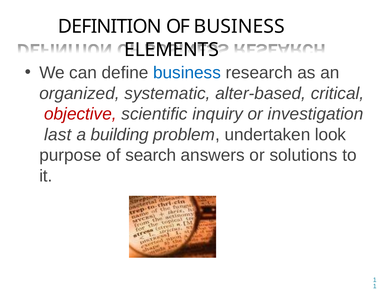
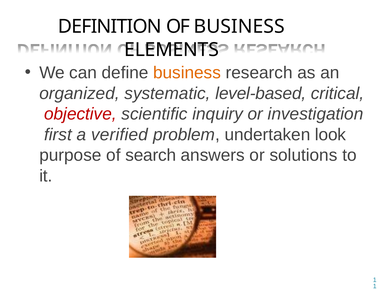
business at (187, 73) colour: blue -> orange
alter-based: alter-based -> level-based
last: last -> first
building: building -> verified
